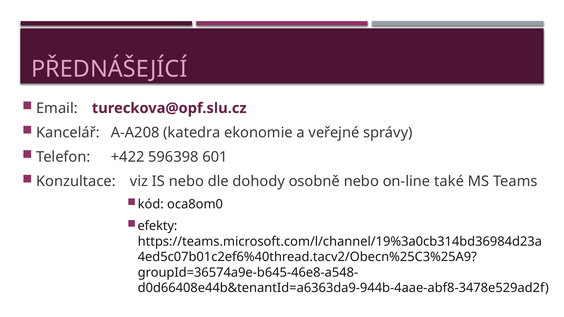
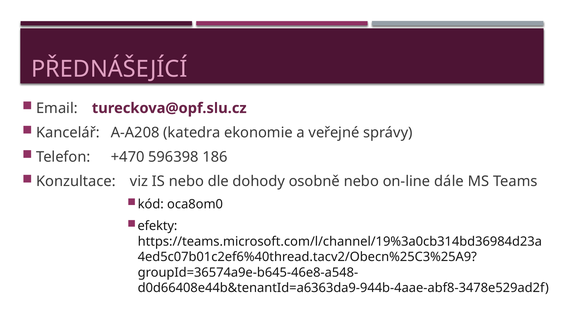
+422: +422 -> +470
601: 601 -> 186
také: také -> dále
